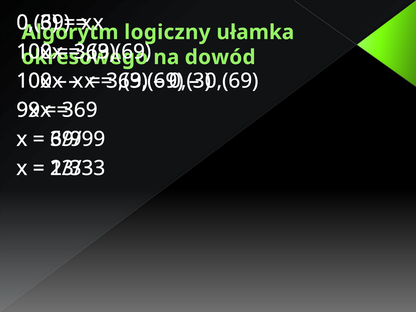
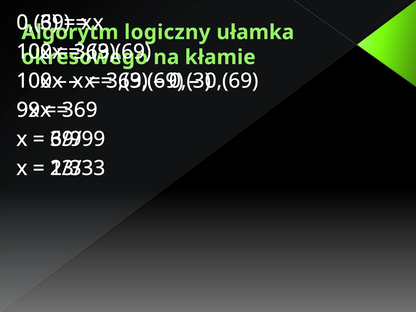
dowód: dowód -> kłamie
